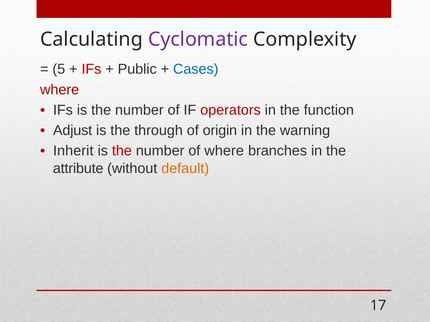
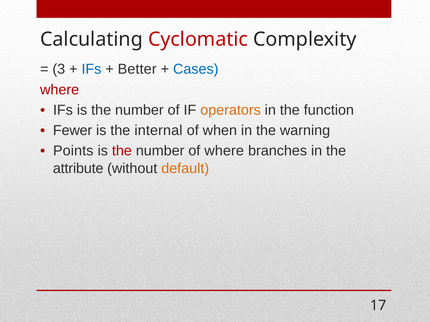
Cyclomatic colour: purple -> red
5: 5 -> 3
IFs at (91, 69) colour: red -> blue
Public: Public -> Better
operators colour: red -> orange
Adjust: Adjust -> Fewer
through: through -> internal
origin: origin -> when
Inherit: Inherit -> Points
